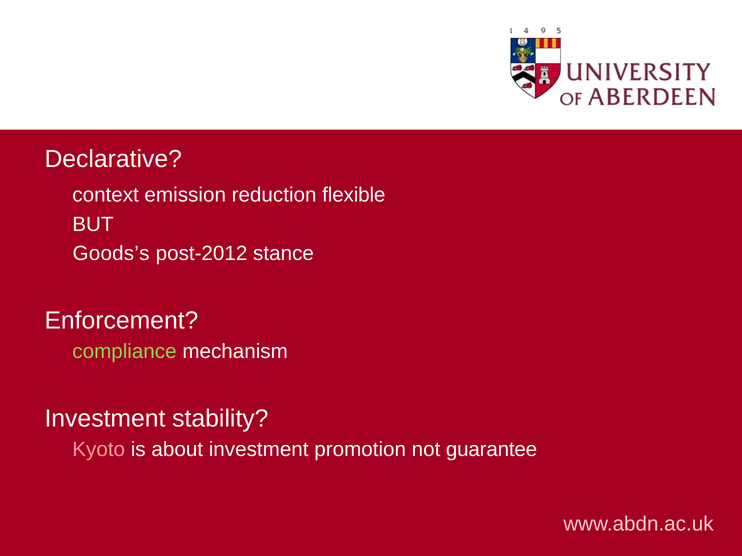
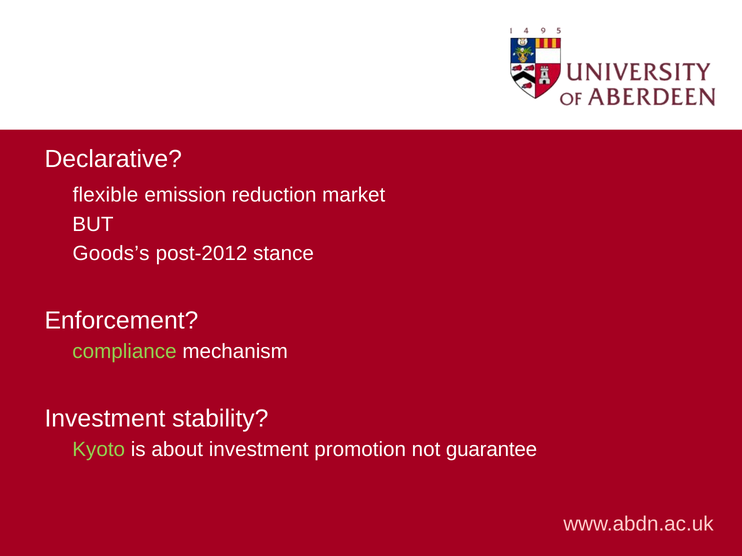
context: context -> flexible
flexible: flexible -> market
Kyoto colour: pink -> light green
